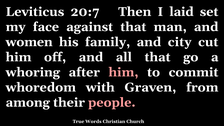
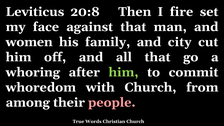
20:7: 20:7 -> 20:8
laid: laid -> fire
him at (123, 72) colour: pink -> light green
with Graven: Graven -> Church
